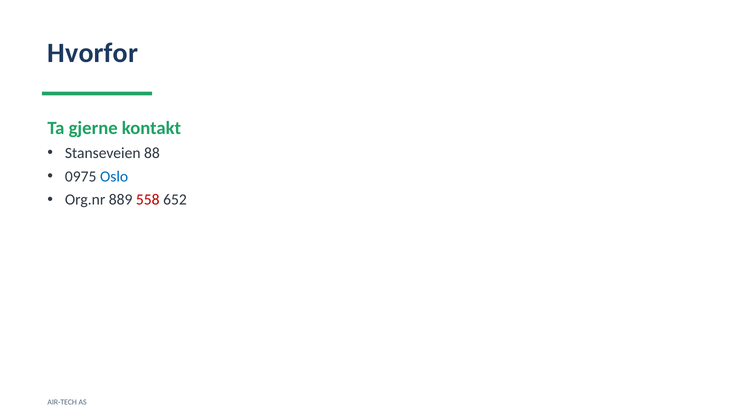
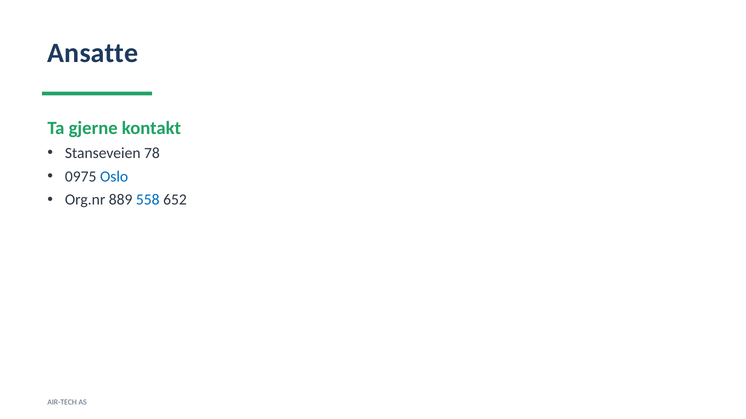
Hvorfor: Hvorfor -> Ansatte
88: 88 -> 78
558 colour: red -> blue
